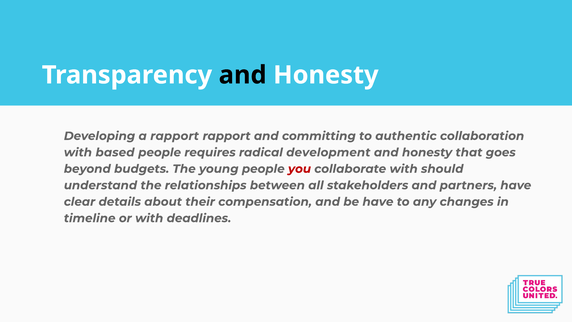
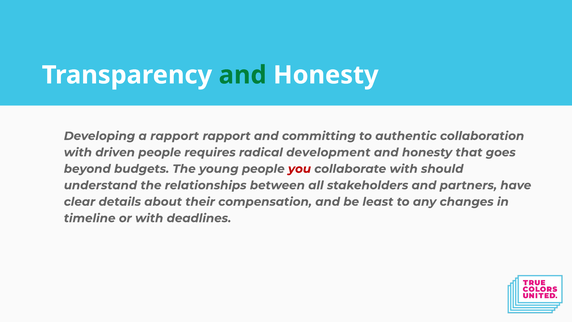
and at (243, 75) colour: black -> green
based: based -> driven
be have: have -> least
